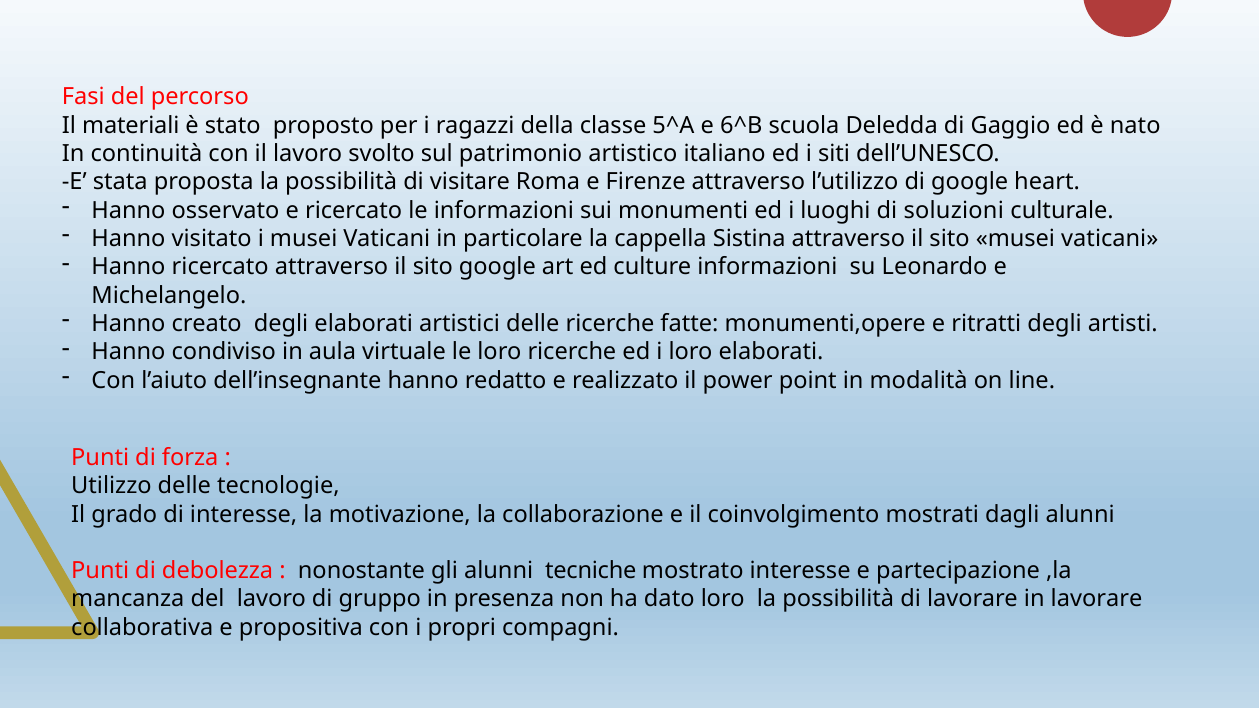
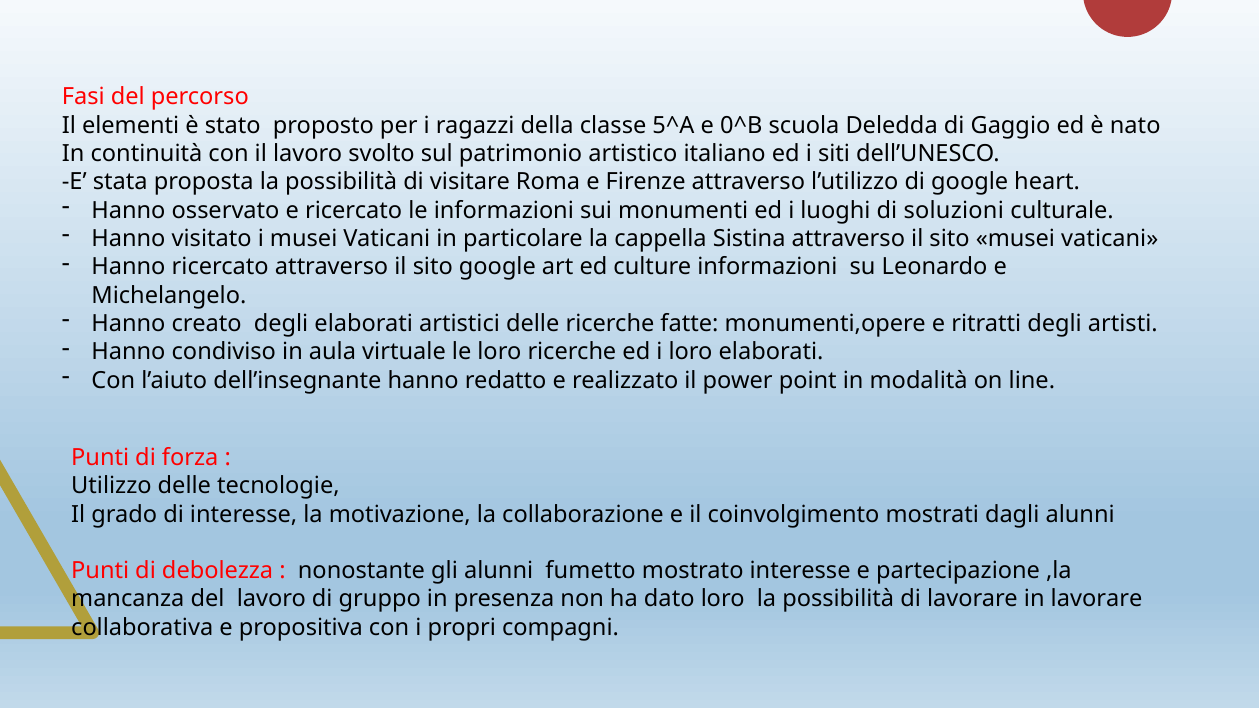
materiali: materiali -> elementi
6^B: 6^B -> 0^B
tecniche: tecniche -> fumetto
